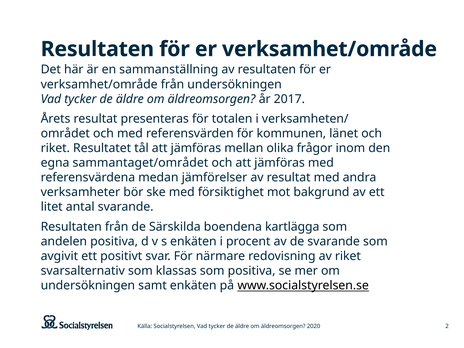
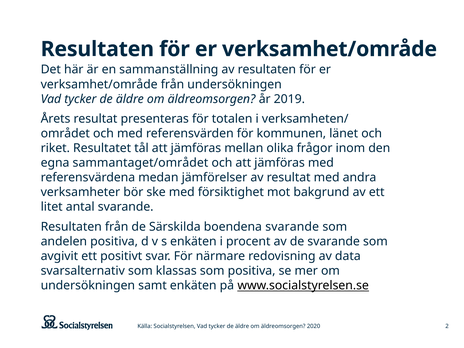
2017: 2017 -> 2019
boendena kartlägga: kartlägga -> svarande
av riket: riket -> data
